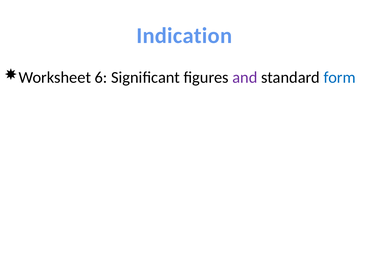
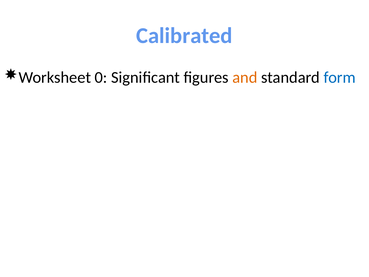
Indication: Indication -> Calibrated
6: 6 -> 0
and colour: purple -> orange
